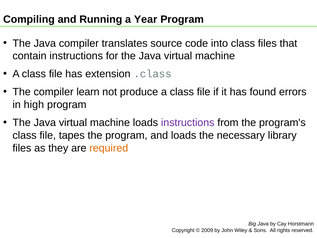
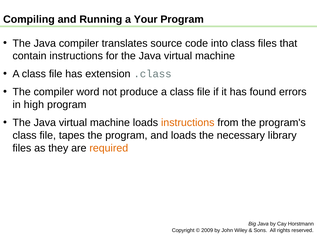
Year: Year -> Your
learn: learn -> word
instructions at (188, 123) colour: purple -> orange
